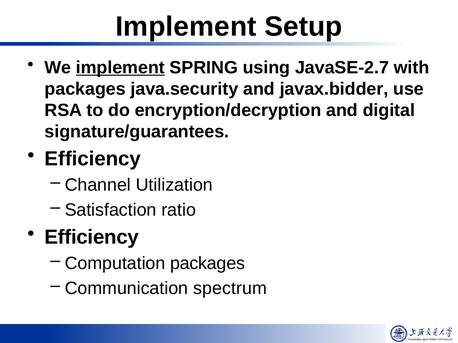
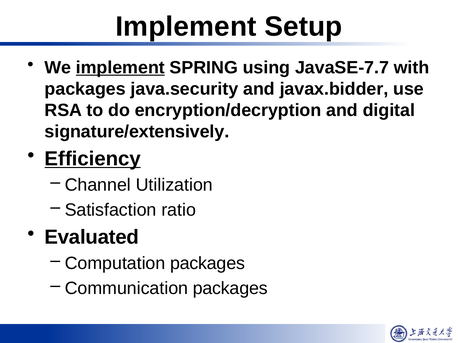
JavaSE-2.7: JavaSE-2.7 -> JavaSE-7.7
signature/guarantees: signature/guarantees -> signature/extensively
Efficiency at (93, 159) underline: none -> present
Efficiency at (92, 237): Efficiency -> Evaluated
Communication spectrum: spectrum -> packages
